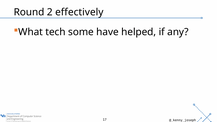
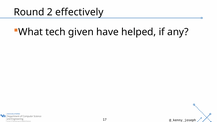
some: some -> given
